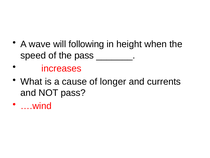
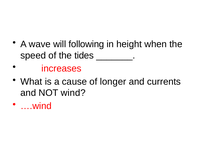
the pass: pass -> tides
NOT pass: pass -> wind
